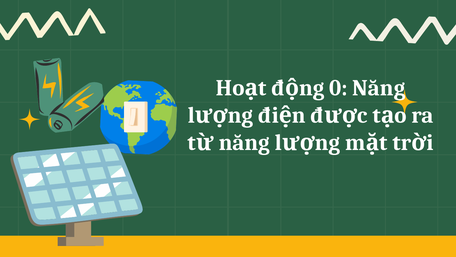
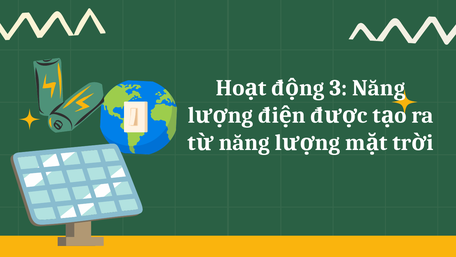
0: 0 -> 3
